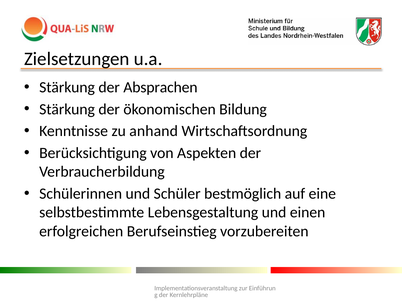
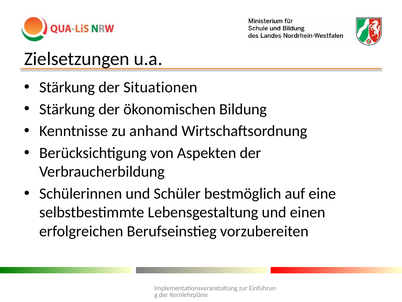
Absprachen: Absprachen -> Situationen
